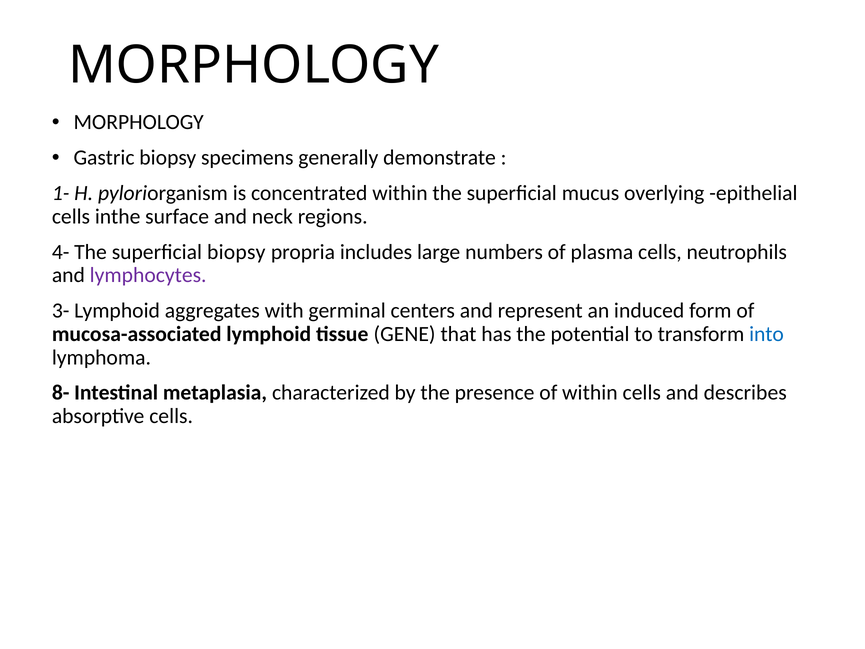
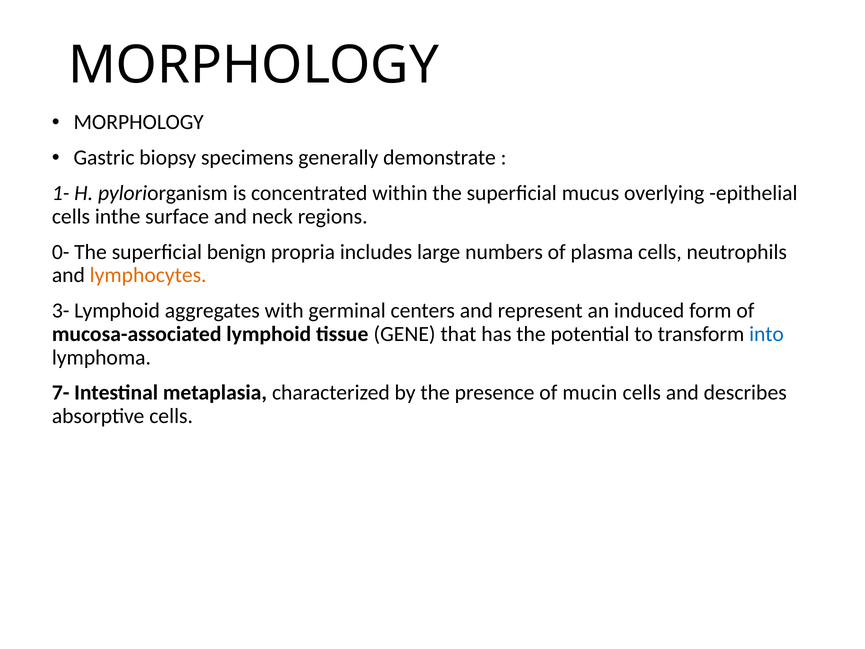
4-: 4- -> 0-
superficial biopsy: biopsy -> benign
lymphocytes colour: purple -> orange
8-: 8- -> 7-
of within: within -> mucin
